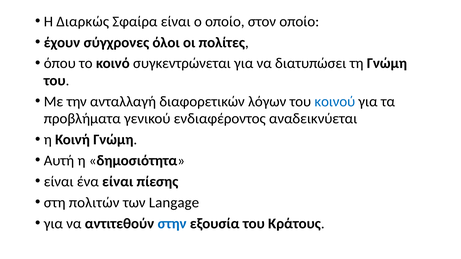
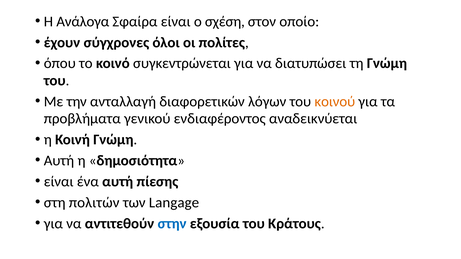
Διαρκώς: Διαρκώς -> Ανάλογα
ο οποίο: οποίο -> σχέση
κοινού colour: blue -> orange
ένα είναι: είναι -> αυτή
